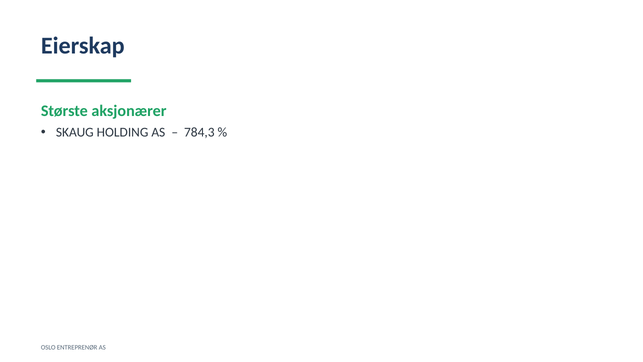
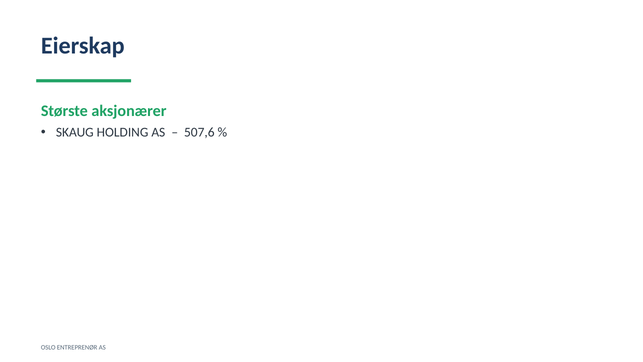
784,3: 784,3 -> 507,6
